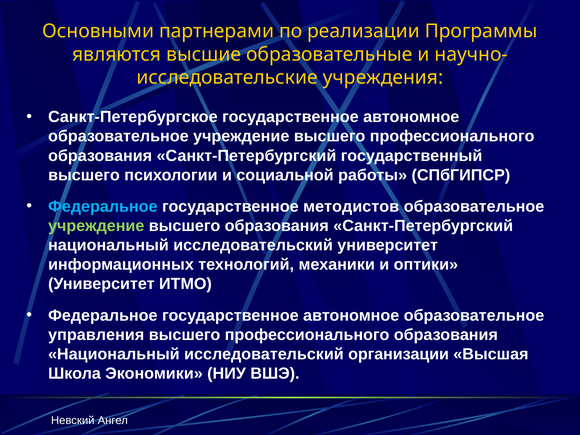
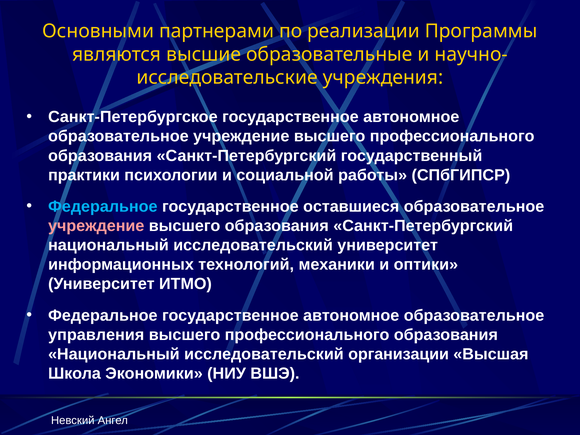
высшего at (84, 175): высшего -> практики
методистов: методистов -> оставшиеся
учреждение at (96, 226) colour: light green -> pink
